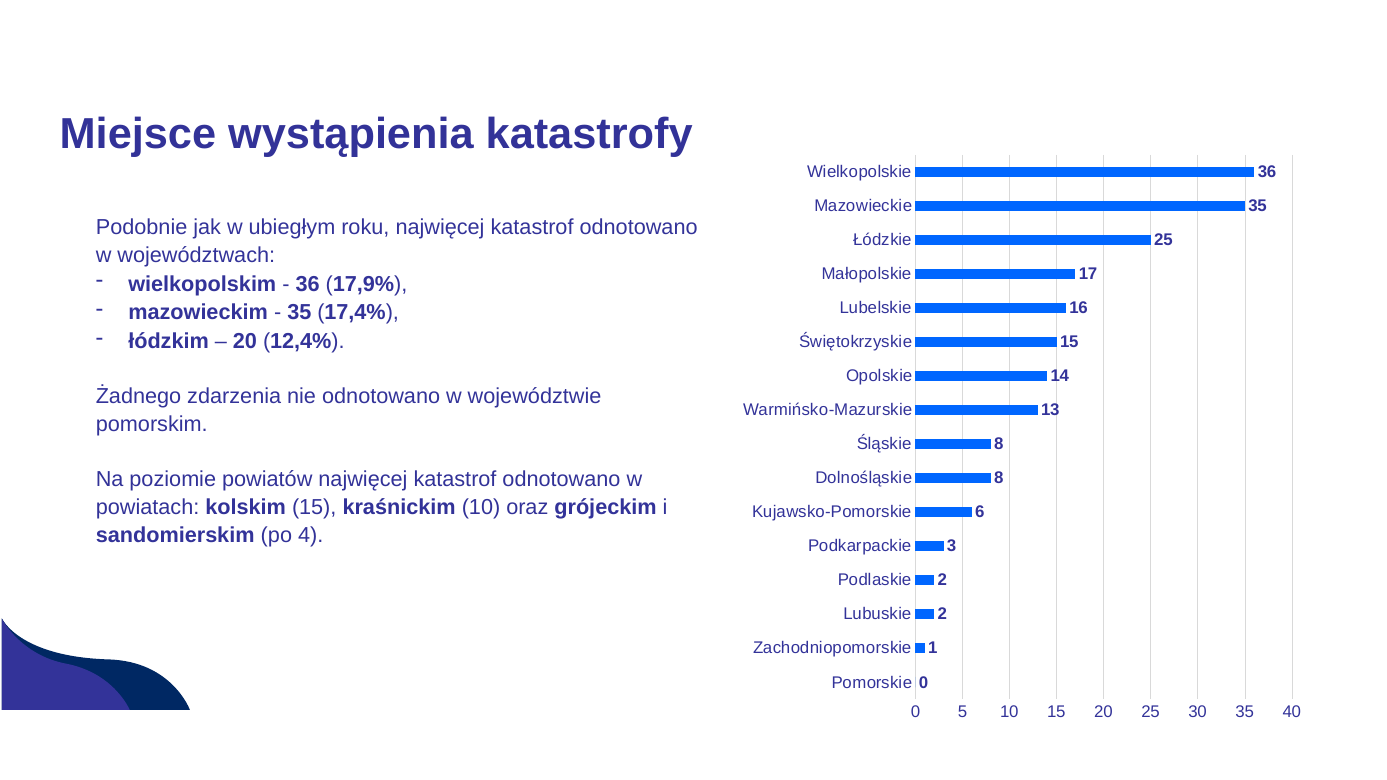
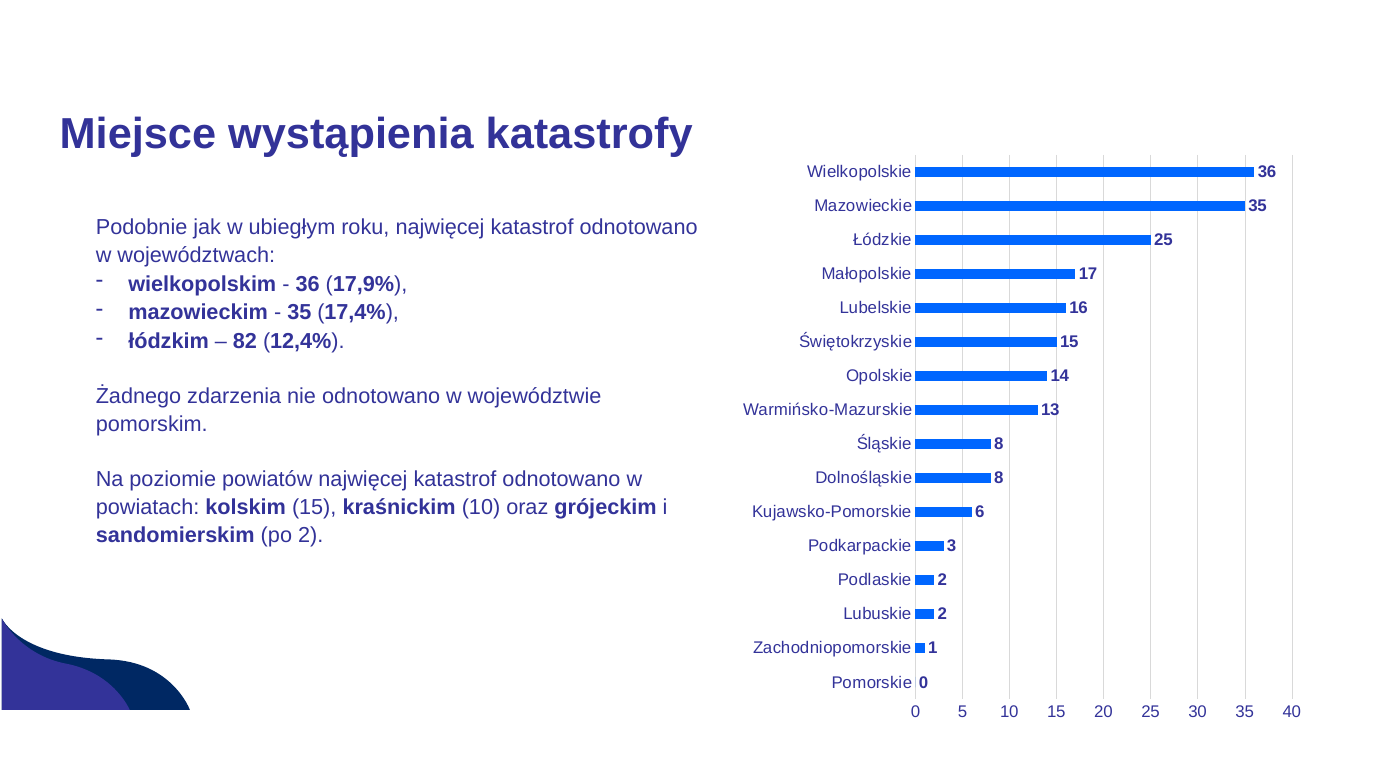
20 at (245, 342): 20 -> 82
po 4: 4 -> 2
